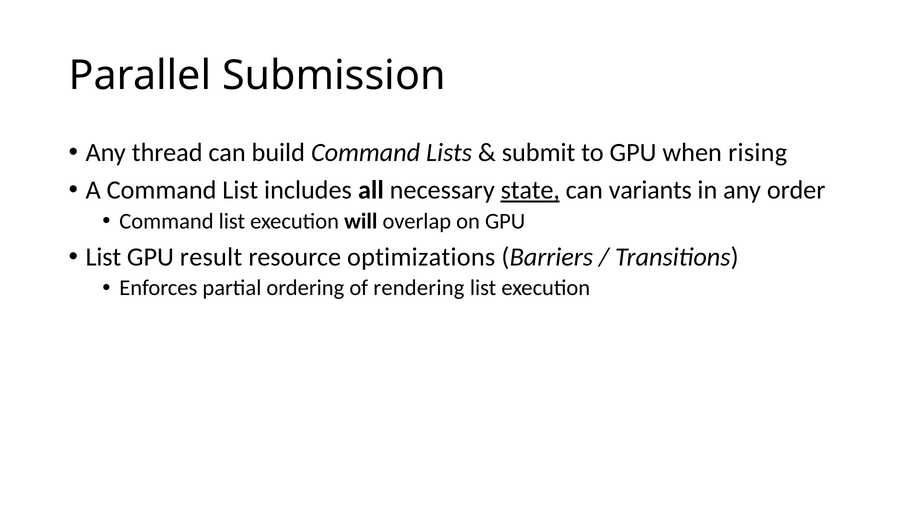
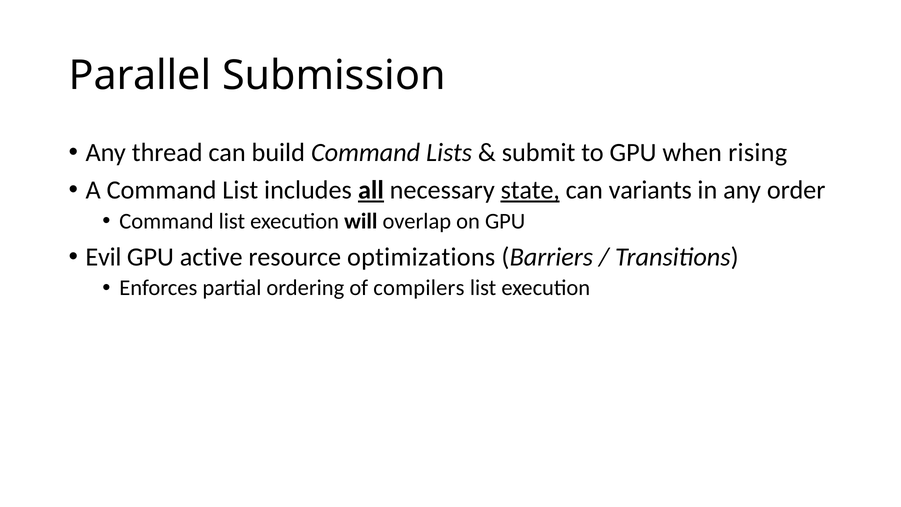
all underline: none -> present
List at (103, 257): List -> Evil
result: result -> active
rendering: rendering -> compilers
